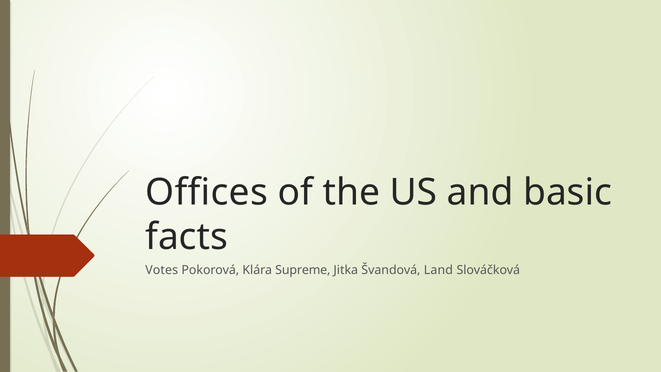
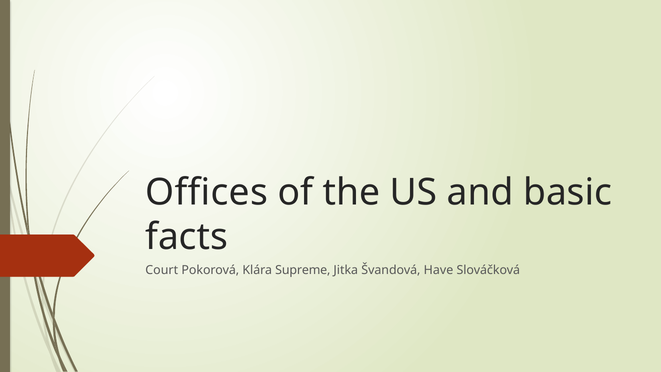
Votes: Votes -> Court
Land: Land -> Have
